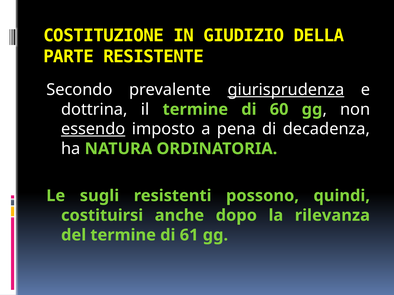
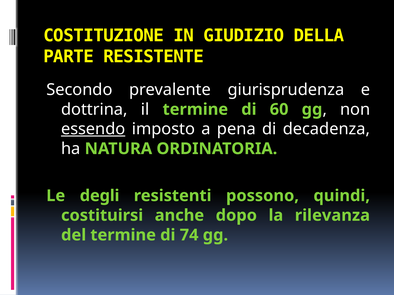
giurisprudenza underline: present -> none
sugli: sugli -> degli
61: 61 -> 74
